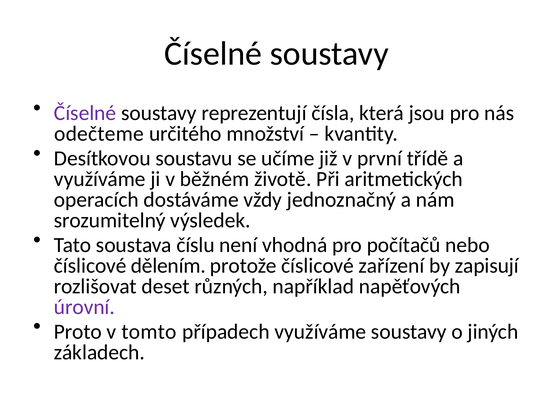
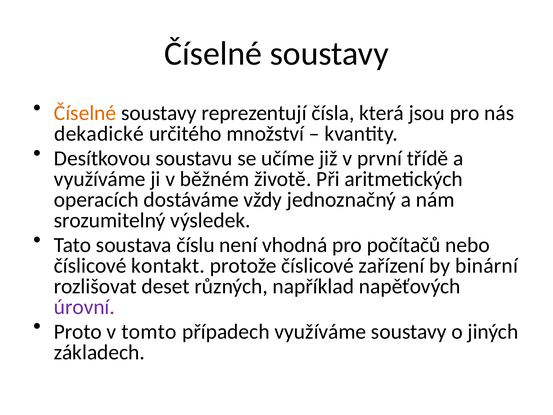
Číselné at (85, 113) colour: purple -> orange
odečteme: odečteme -> dekadické
dělením: dělením -> kontakt
zapisují: zapisují -> binární
